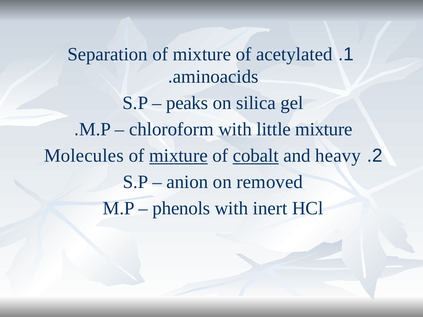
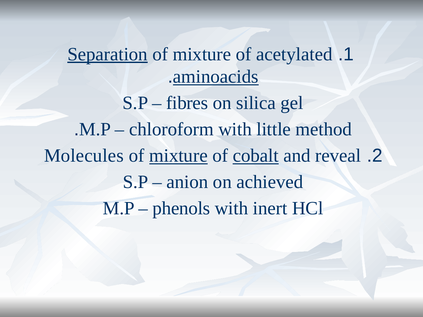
Separation underline: none -> present
aminoacids underline: none -> present
peaks: peaks -> fibres
little mixture: mixture -> method
heavy: heavy -> reveal
removed: removed -> achieved
